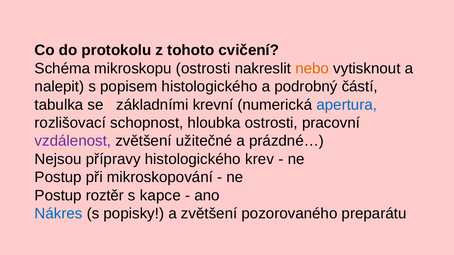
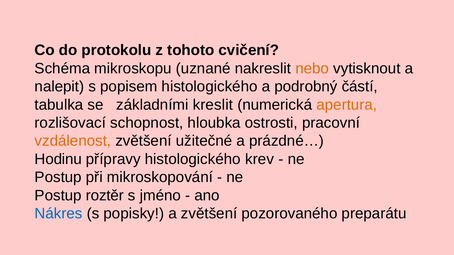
mikroskopu ostrosti: ostrosti -> uznané
krevní: krevní -> kreslit
apertura colour: blue -> orange
vzdálenost colour: purple -> orange
Nejsou: Nejsou -> Hodinu
kapce: kapce -> jméno
